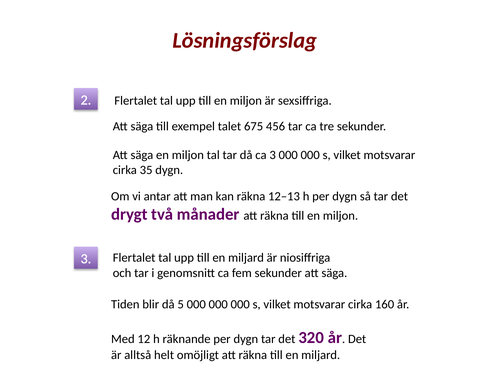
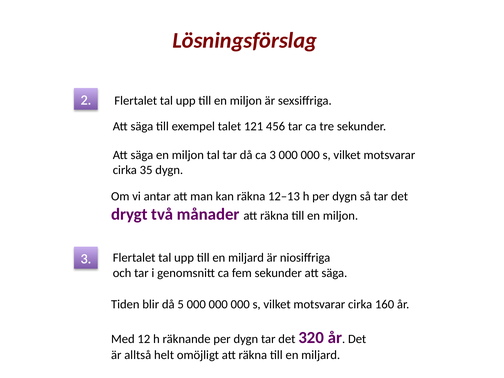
675: 675 -> 121
